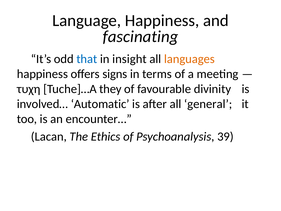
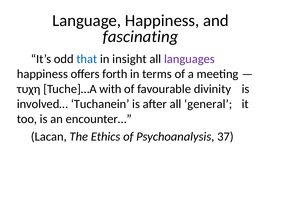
languages colour: orange -> purple
signs: signs -> forth
they: they -> with
Automatic: Automatic -> Tuchanein
39: 39 -> 37
